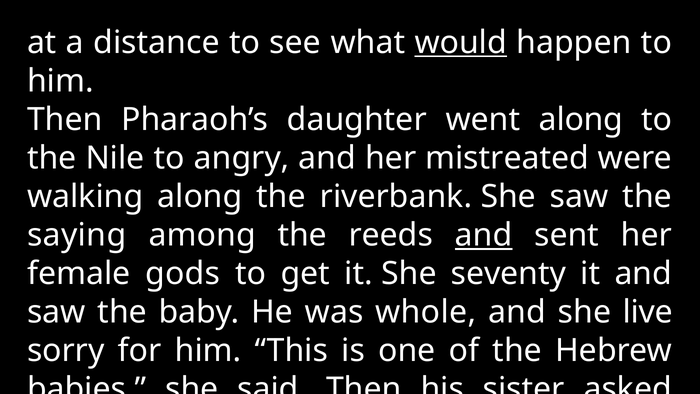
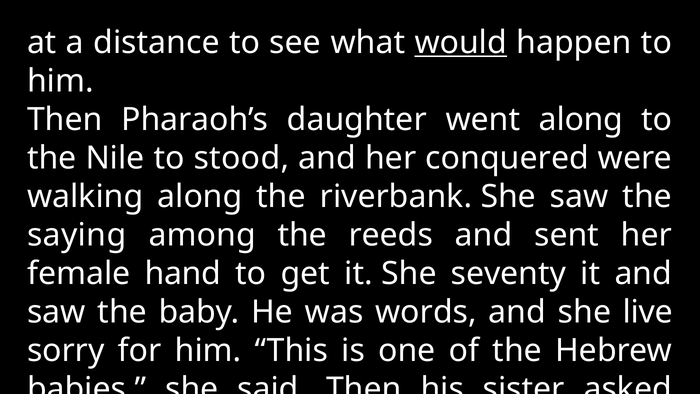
angry: angry -> stood
mistreated: mistreated -> conquered
and at (484, 235) underline: present -> none
gods: gods -> hand
whole: whole -> words
